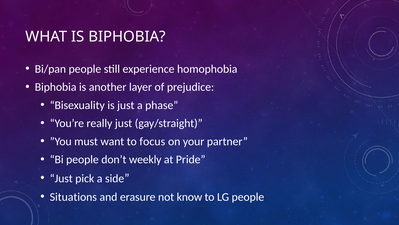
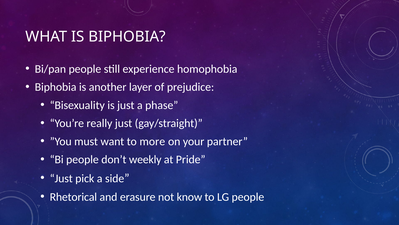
focus: focus -> more
Situations: Situations -> Rhetorical
